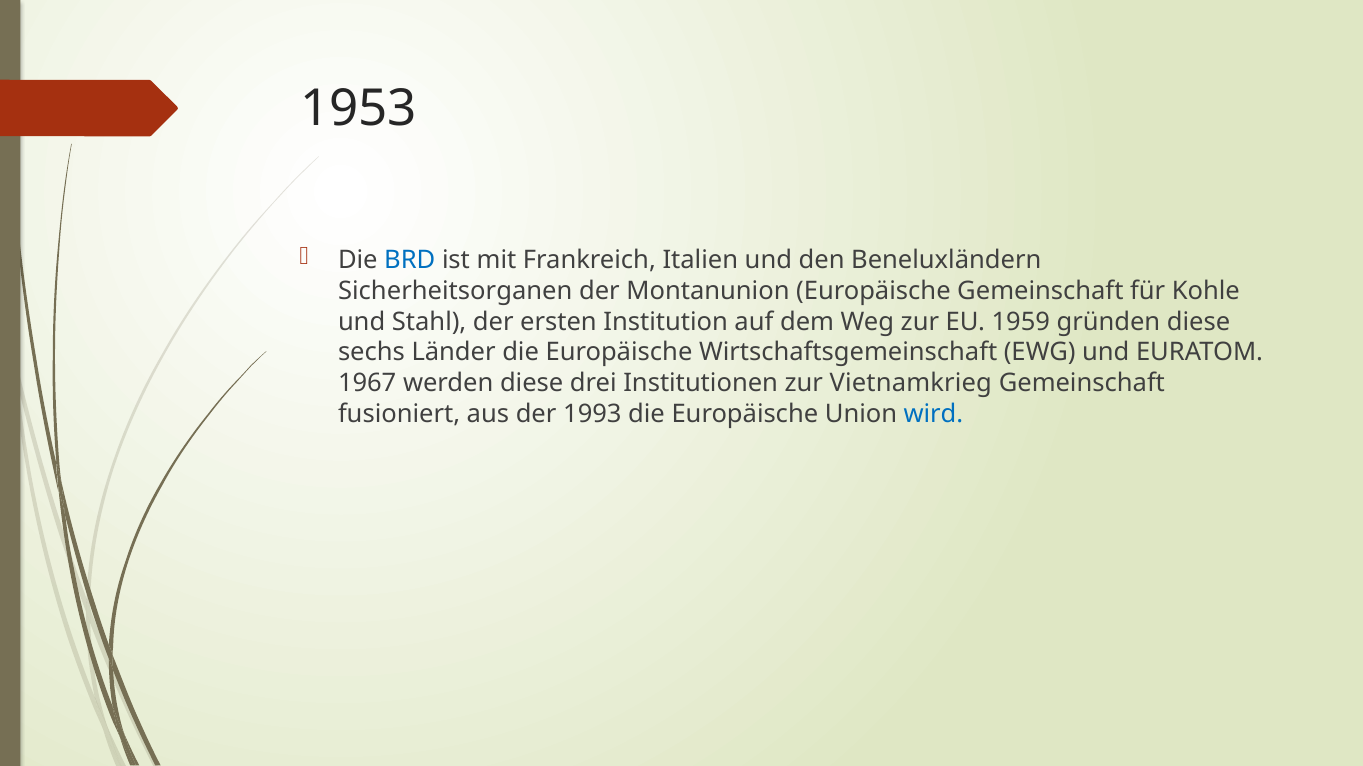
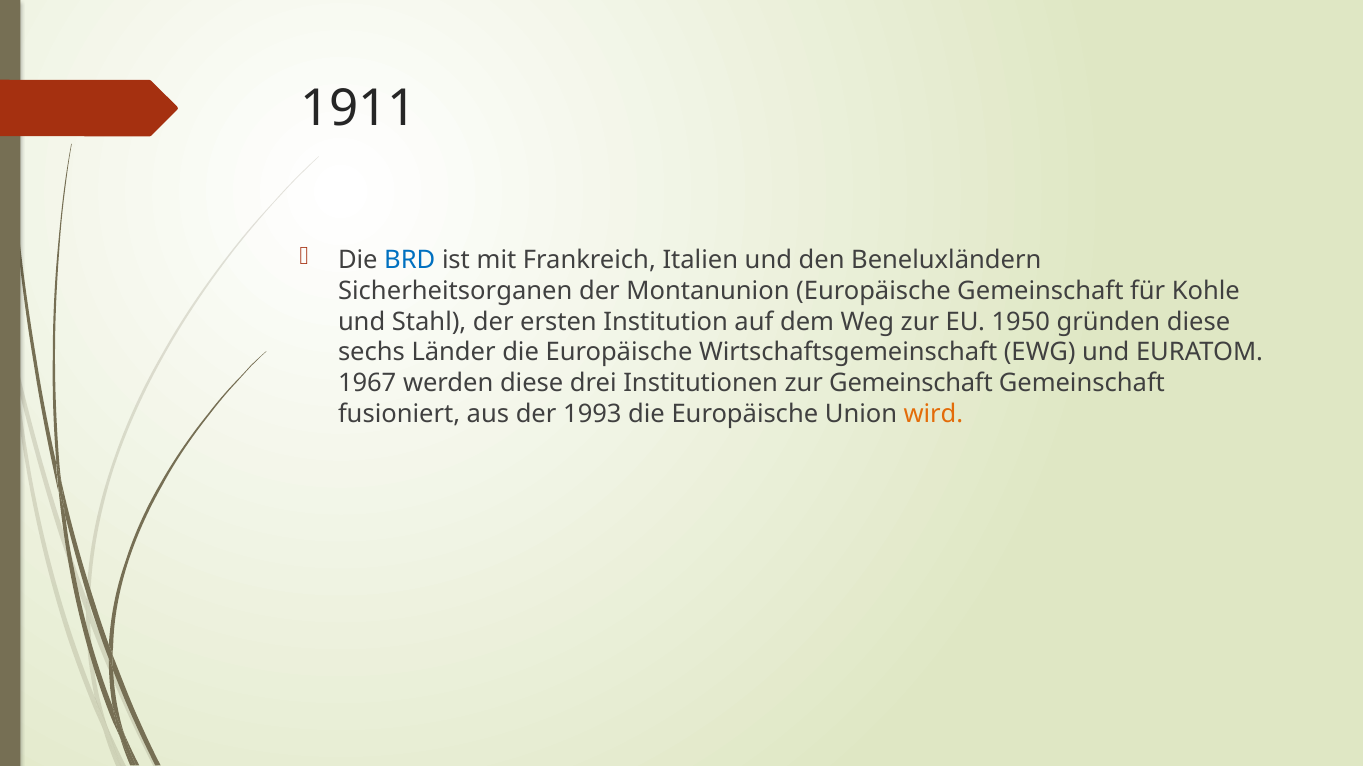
1953: 1953 -> 1911
1959: 1959 -> 1950
zur Vietnamkrieg: Vietnamkrieg -> Gemeinschaft
wird colour: blue -> orange
